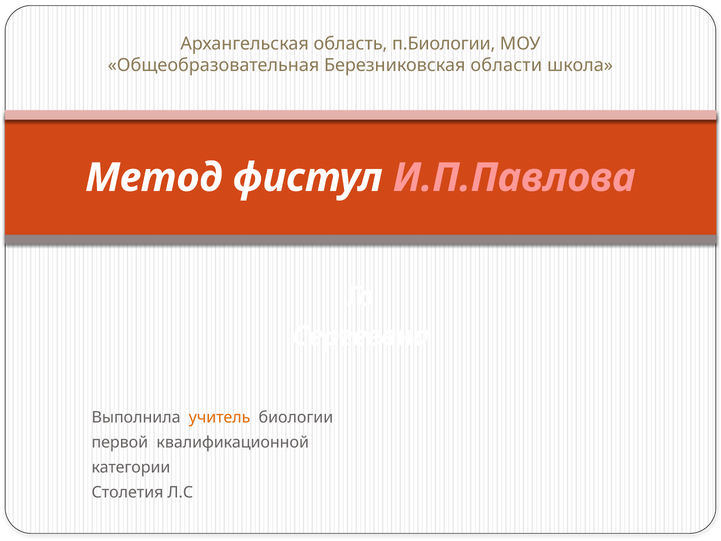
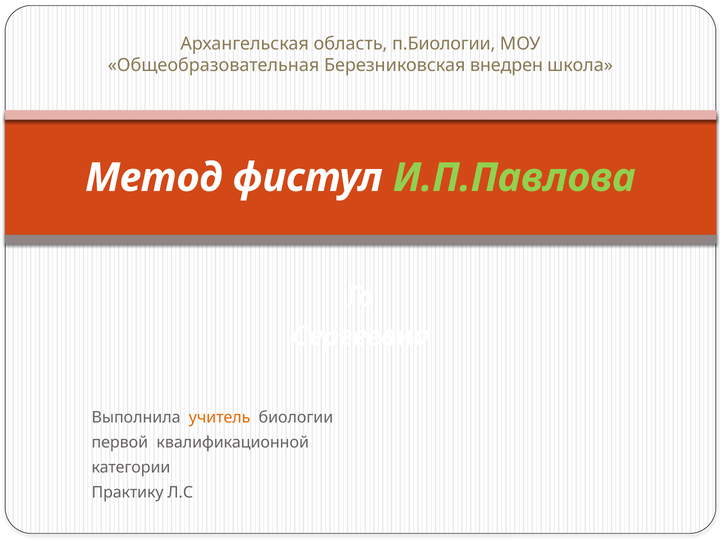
области: области -> внедрен
И.П.Павлова colour: pink -> light green
Столетия: Столетия -> Практику
